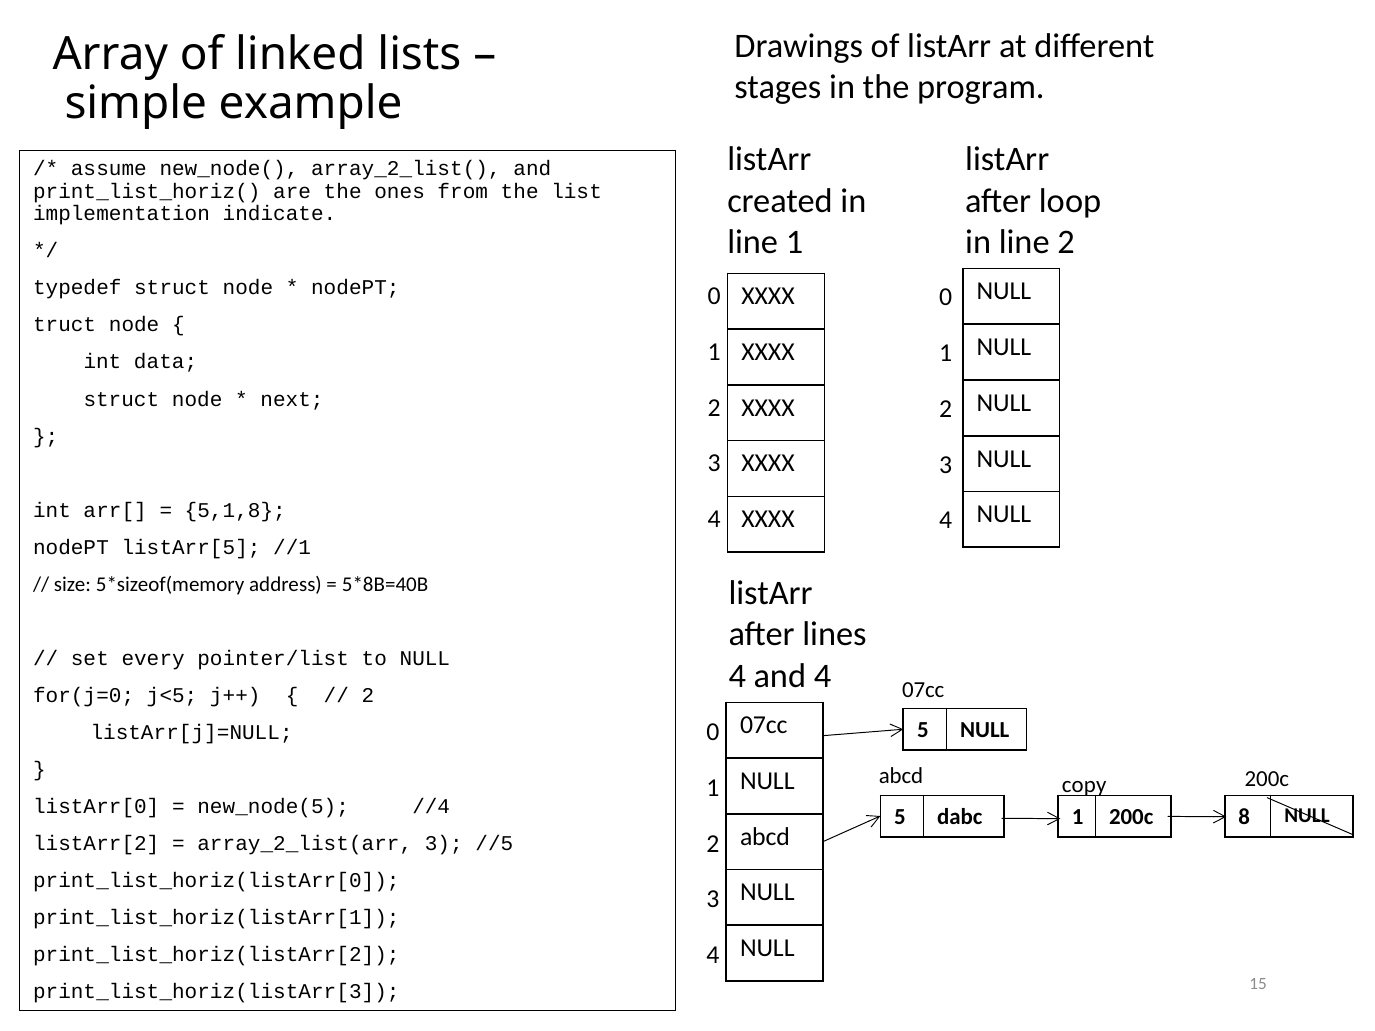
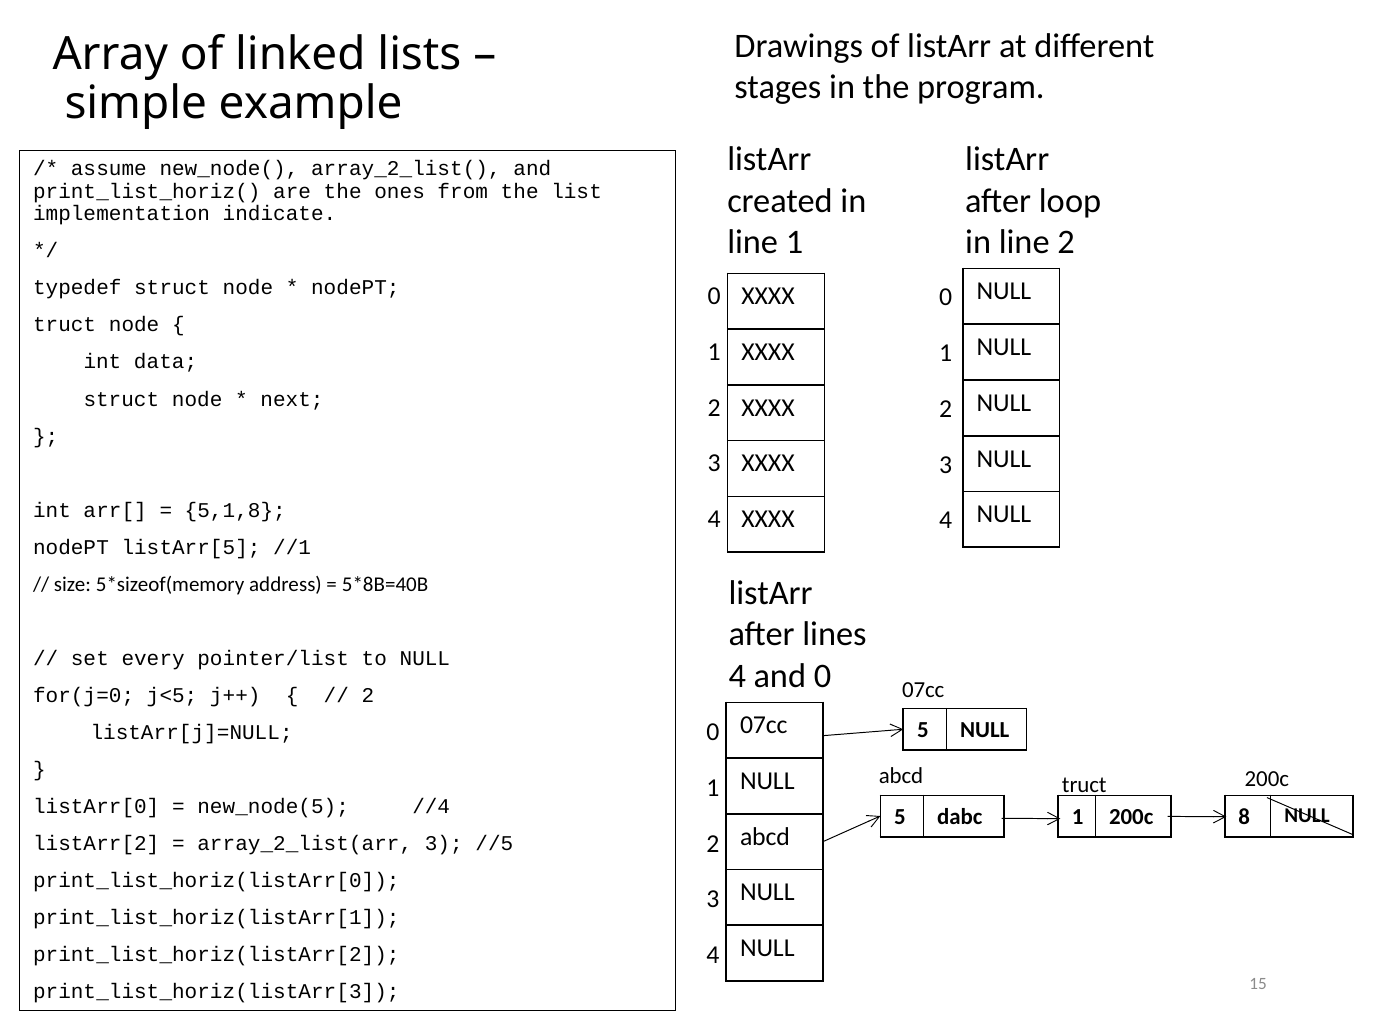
and 4: 4 -> 0
abcd copy: copy -> truct
